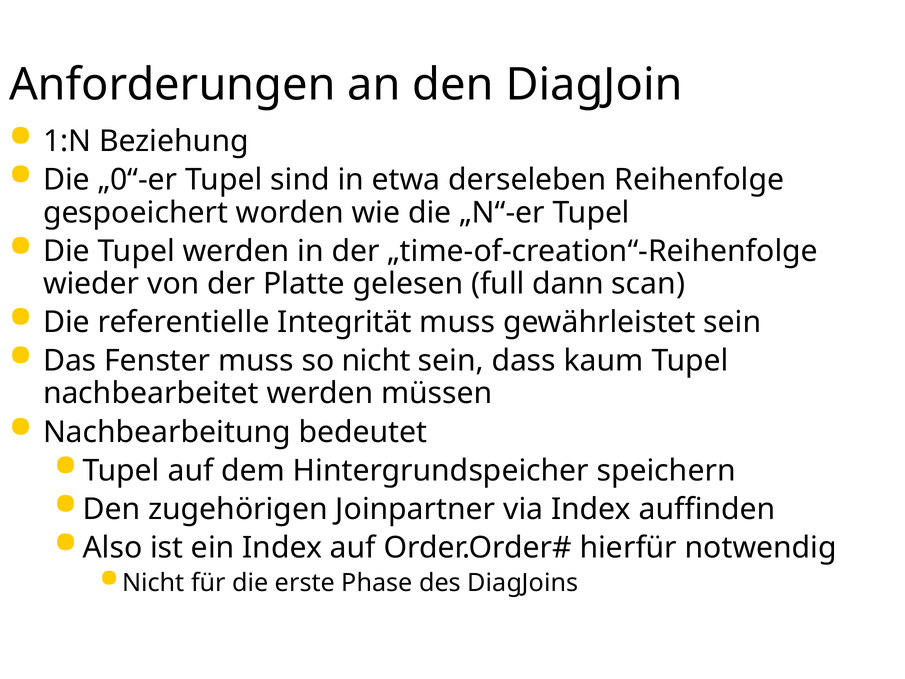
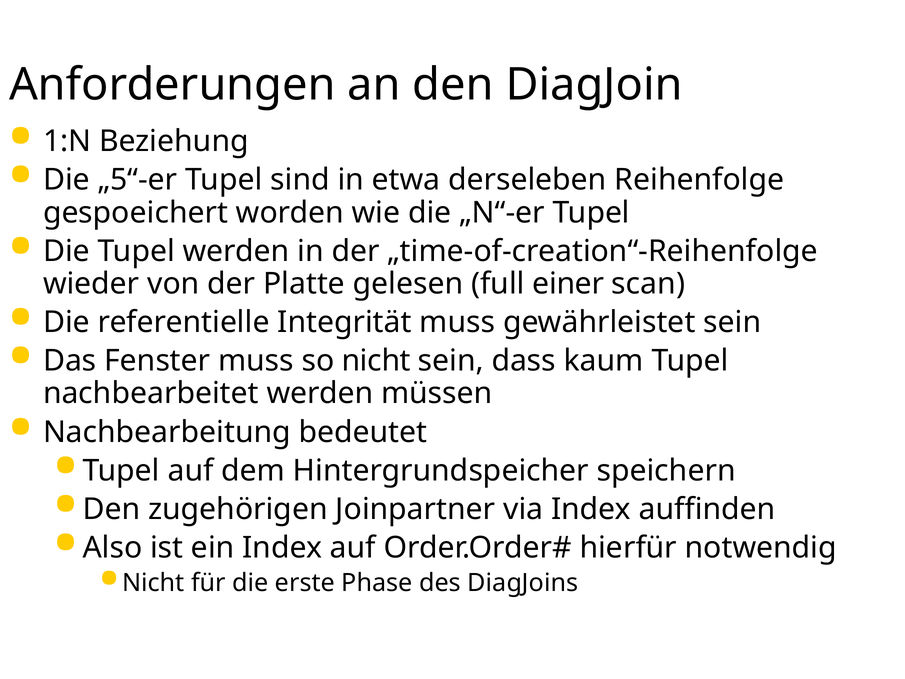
„0“-er: „0“-er -> „5“-er
dann: dann -> einer
